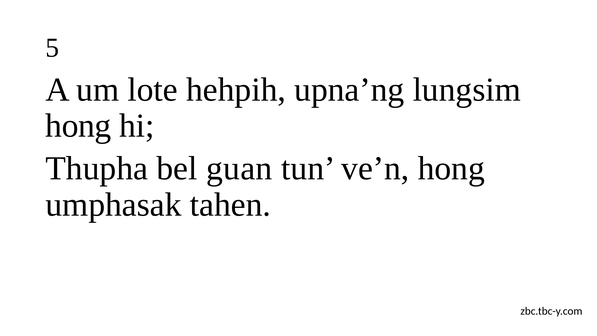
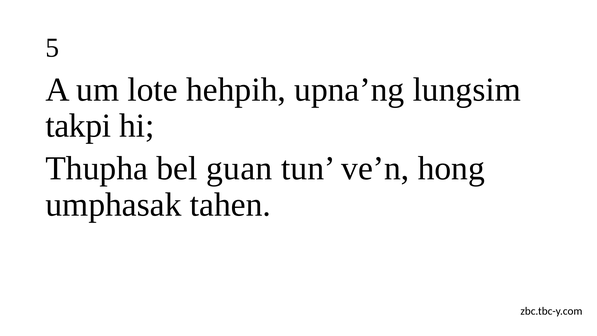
hong at (78, 126): hong -> takpi
